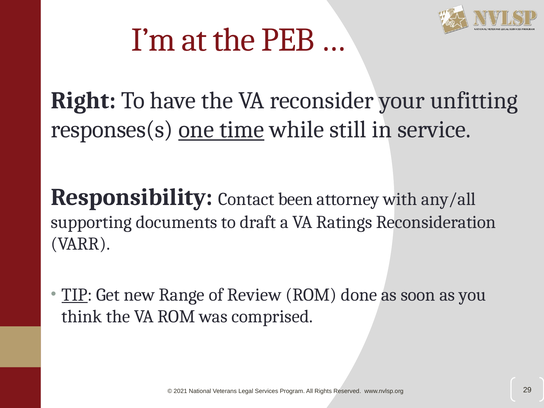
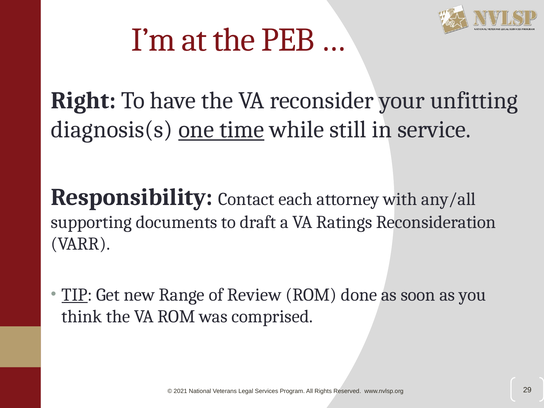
responses(s: responses(s -> diagnosis(s
been: been -> each
